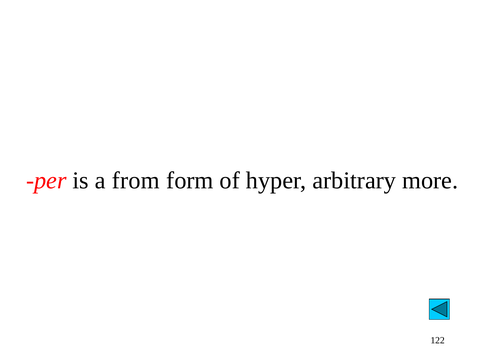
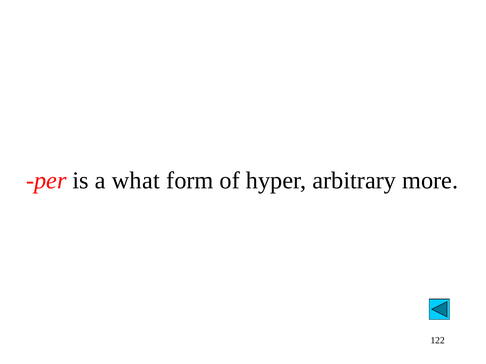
from: from -> what
